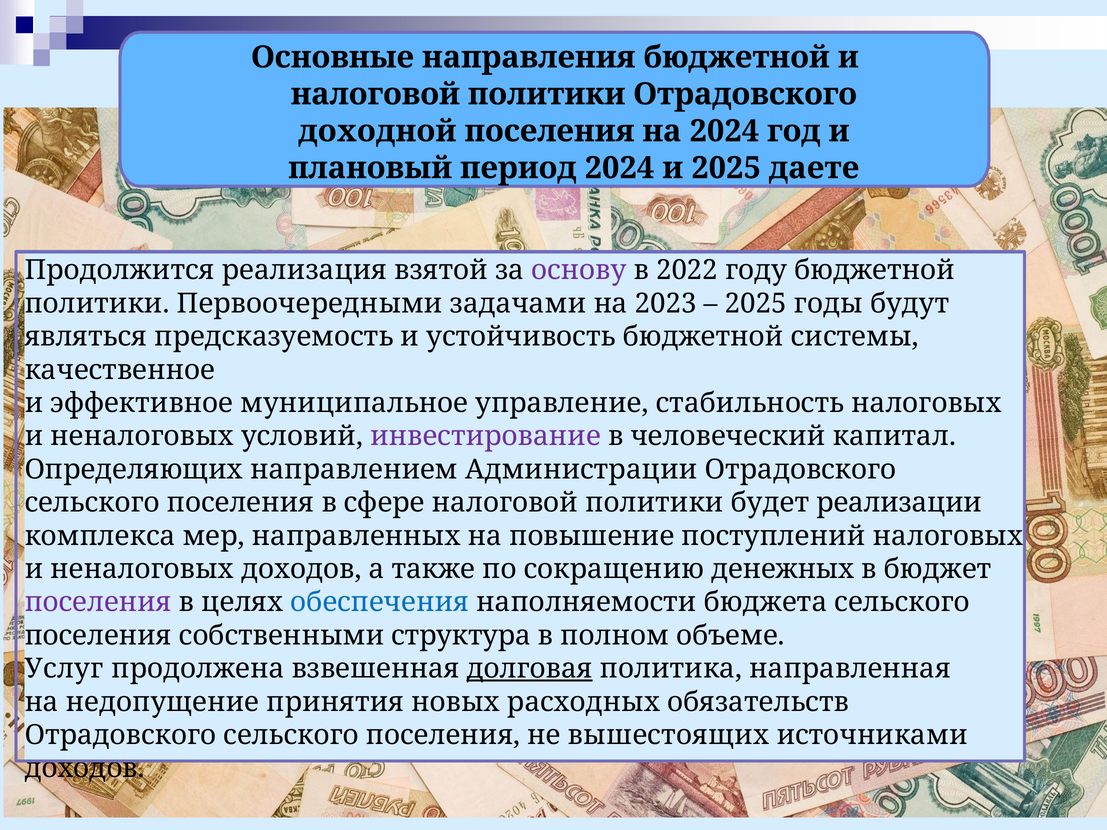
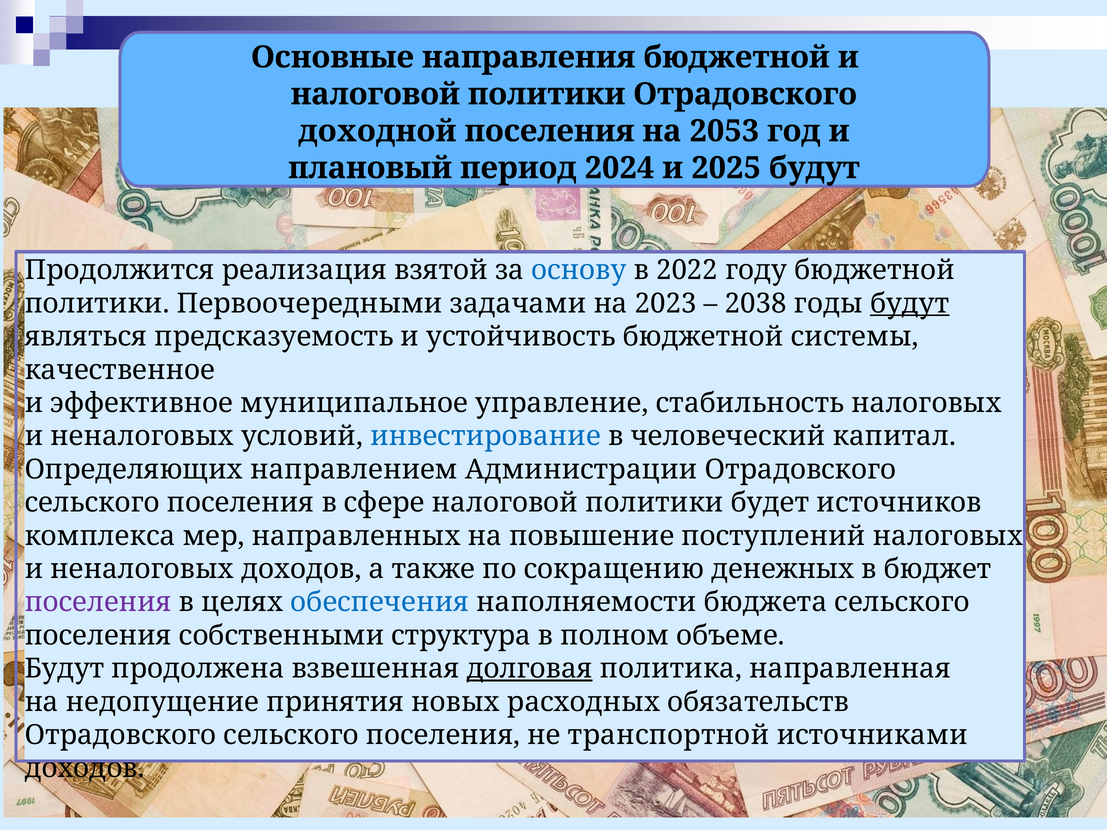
на 2024: 2024 -> 2053
2025 даете: даете -> будут
основу colour: purple -> blue
2025 at (756, 304): 2025 -> 2038
будут at (910, 304) underline: none -> present
инвестирование colour: purple -> blue
реализации: реализации -> источников
Услуг at (64, 669): Услуг -> Будут
вышестоящих: вышестоящих -> транспортной
